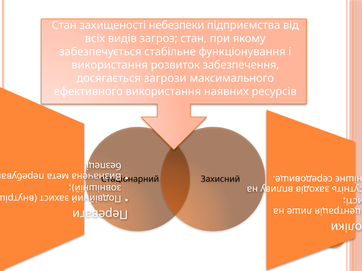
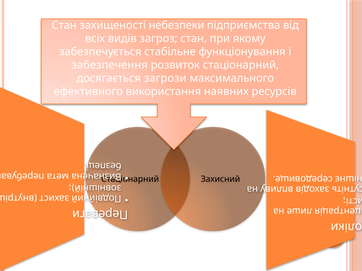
використання at (110, 65): використання -> забезпечення
розвиток забезпечення: забезпечення -> стаціонарний
